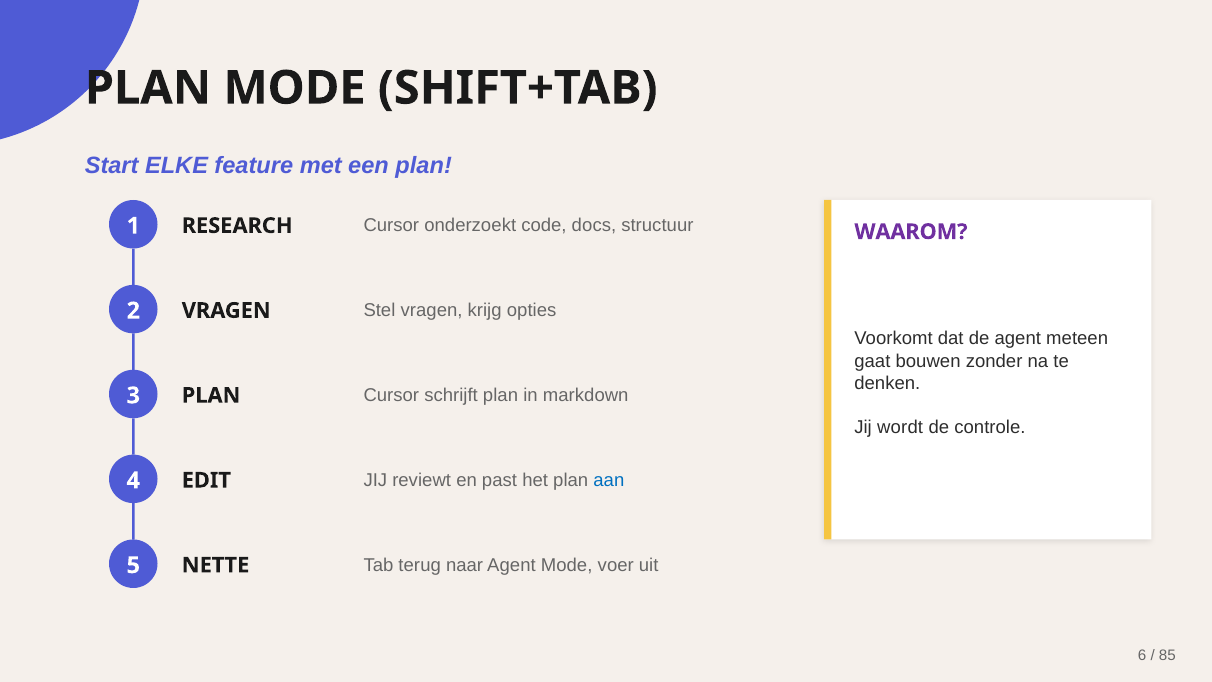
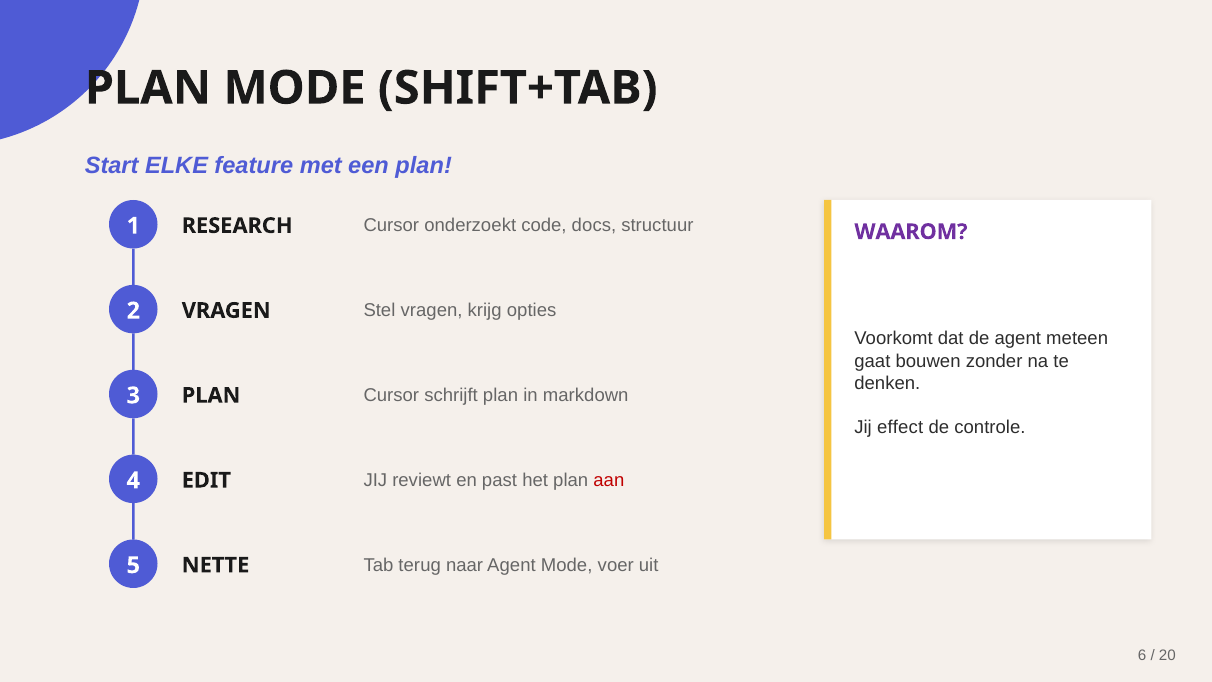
wordt: wordt -> effect
aan colour: blue -> red
85: 85 -> 20
